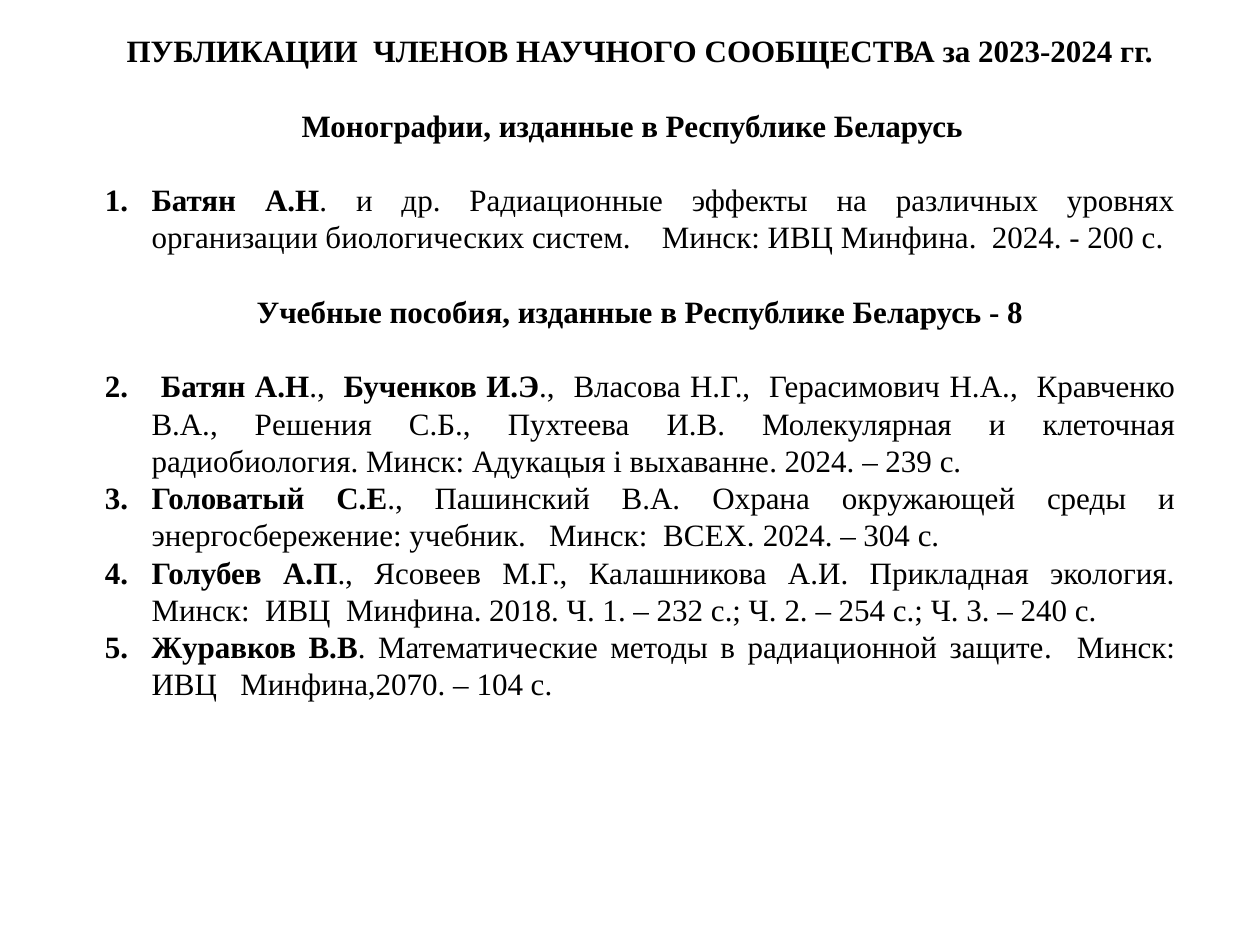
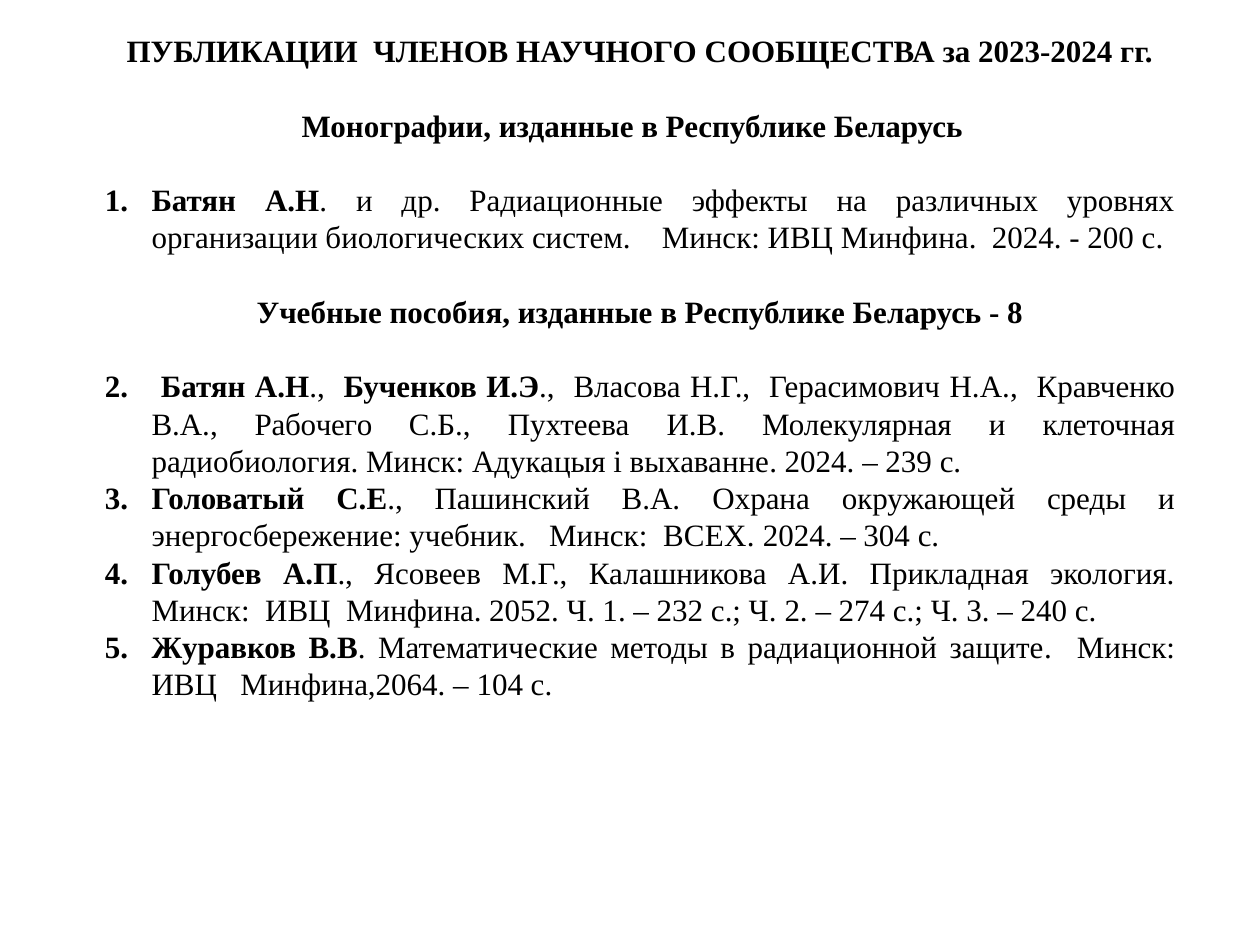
Решения: Решения -> Рабочего
2018: 2018 -> 2052
254: 254 -> 274
Минфина,2070: Минфина,2070 -> Минфина,2064
